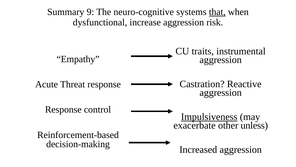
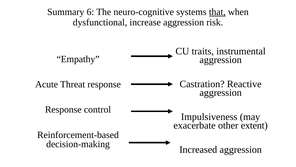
9: 9 -> 6
Impulsiveness underline: present -> none
unless: unless -> extent
